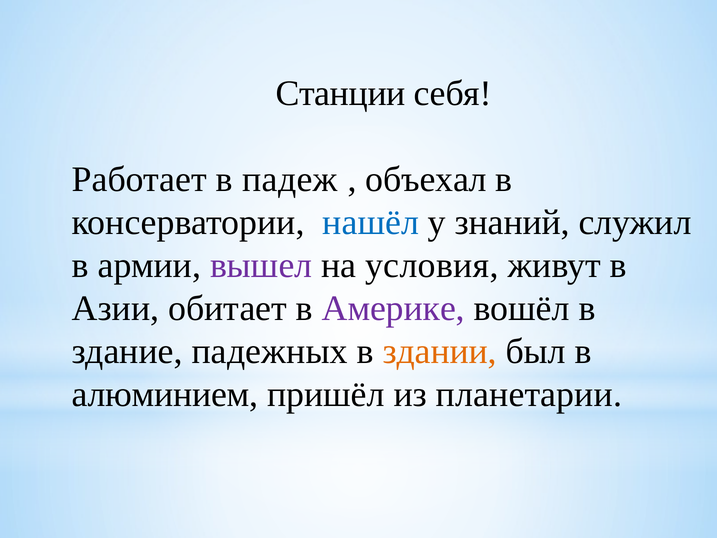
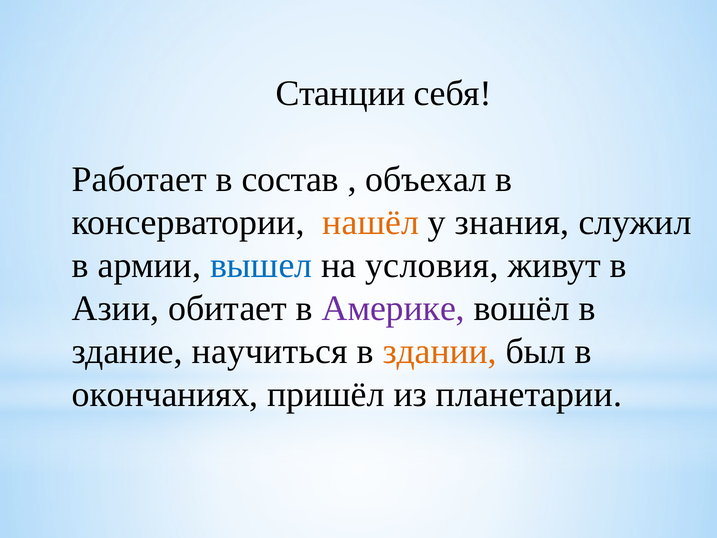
падеж: падеж -> состав
нашёл colour: blue -> orange
знаний: знаний -> знания
вышел colour: purple -> blue
падежных: падежных -> научиться
алюминием: алюминием -> окончаниях
